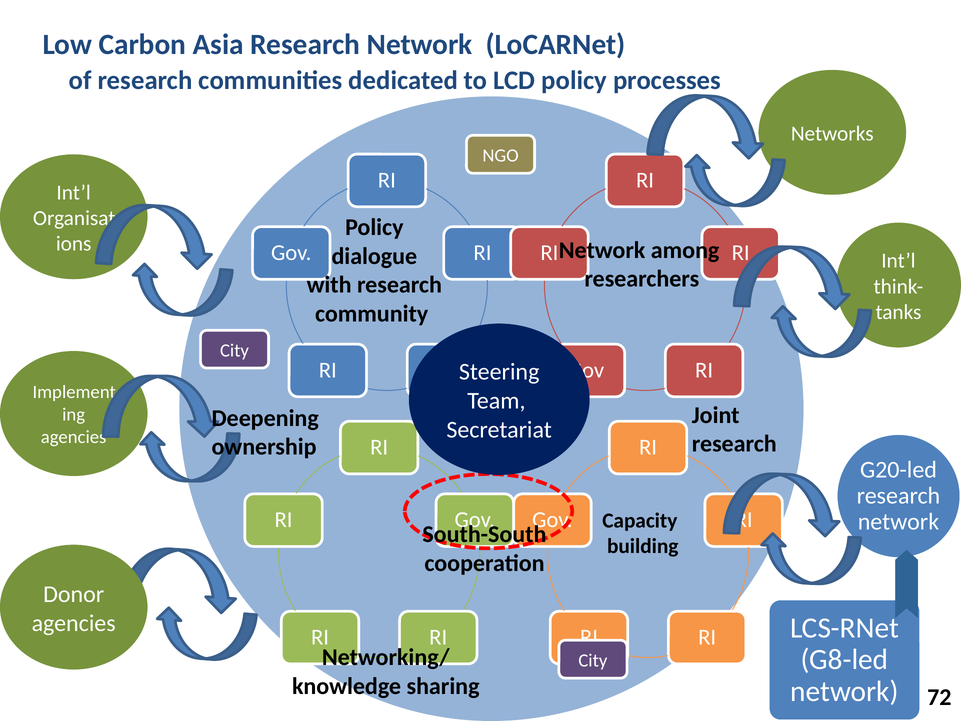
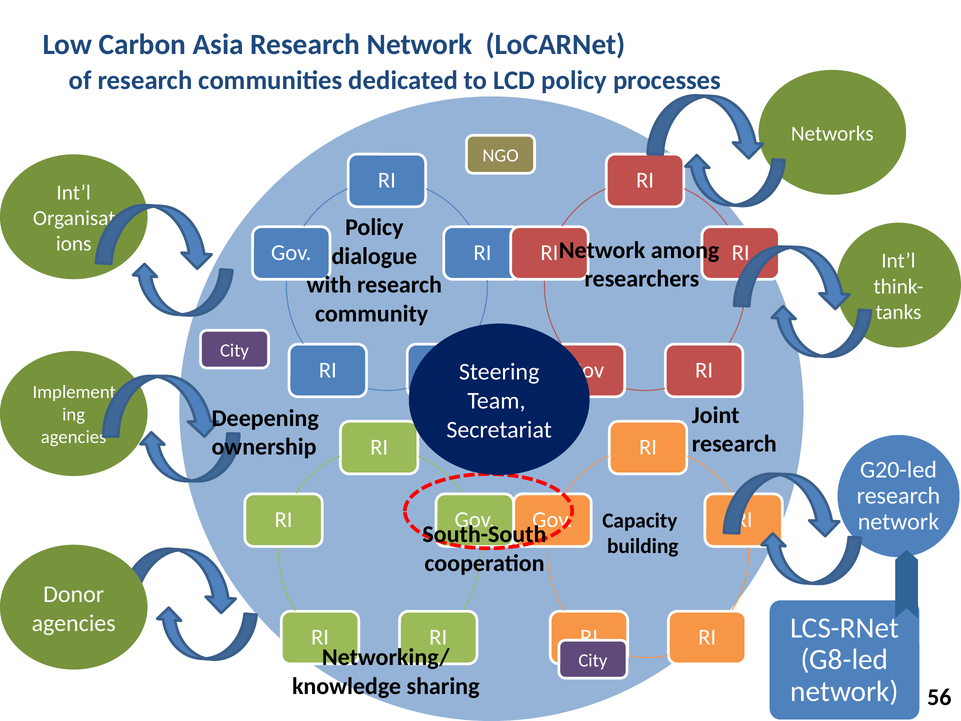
72: 72 -> 56
